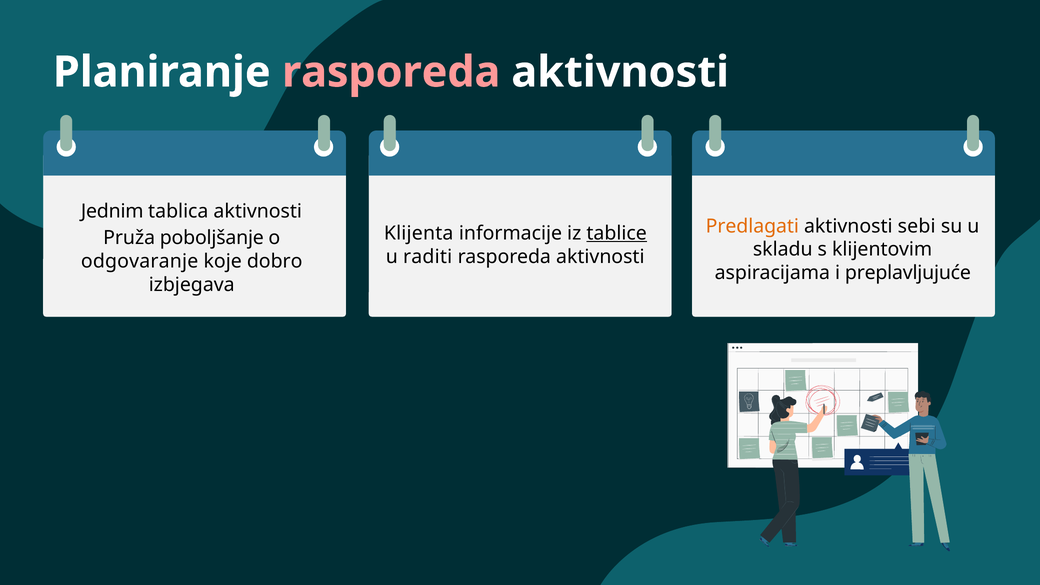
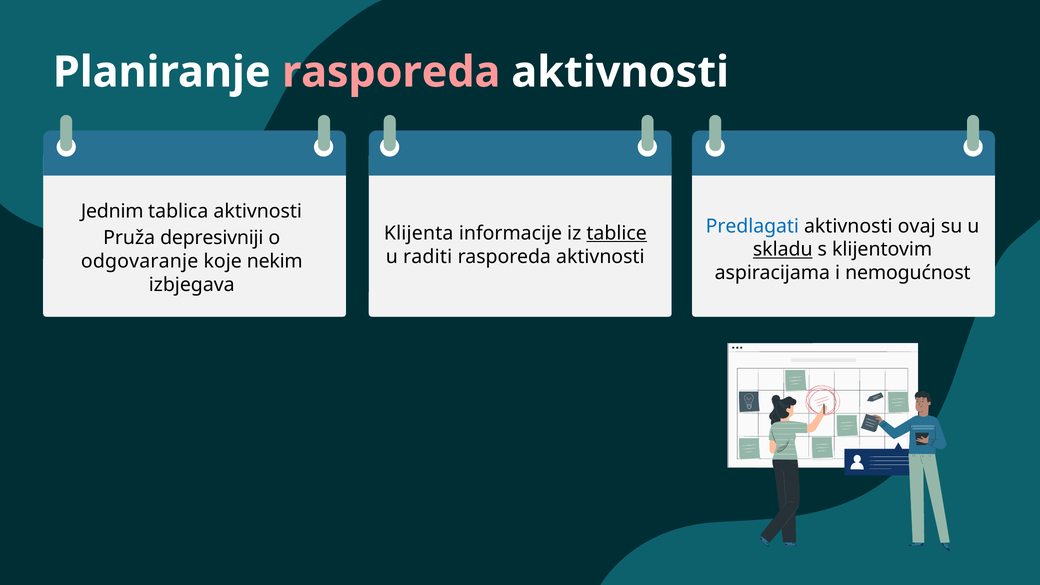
Predlagati colour: orange -> blue
sebi: sebi -> ovaj
poboljšanje: poboljšanje -> depresivniji
skladu underline: none -> present
dobro: dobro -> nekim
preplavljujuće: preplavljujuće -> nemogućnost
